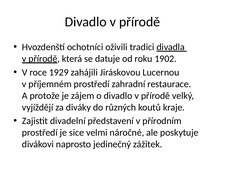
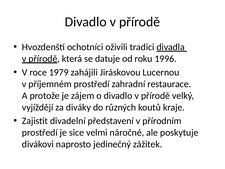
1902: 1902 -> 1996
1929: 1929 -> 1979
